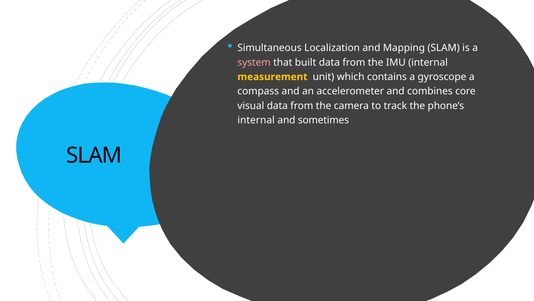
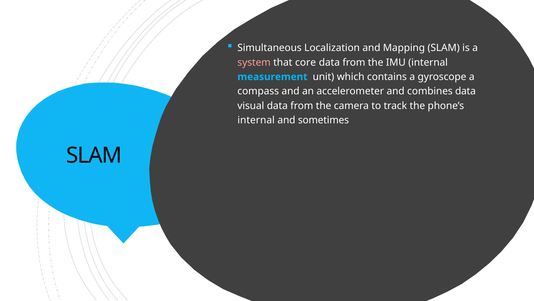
built: built -> core
measurement colour: yellow -> light blue
combines core: core -> data
